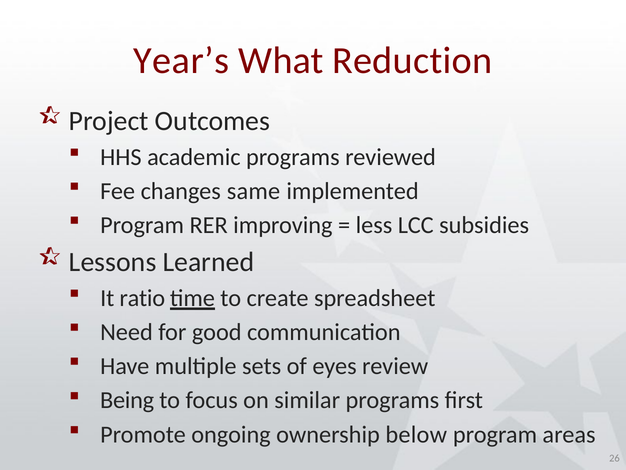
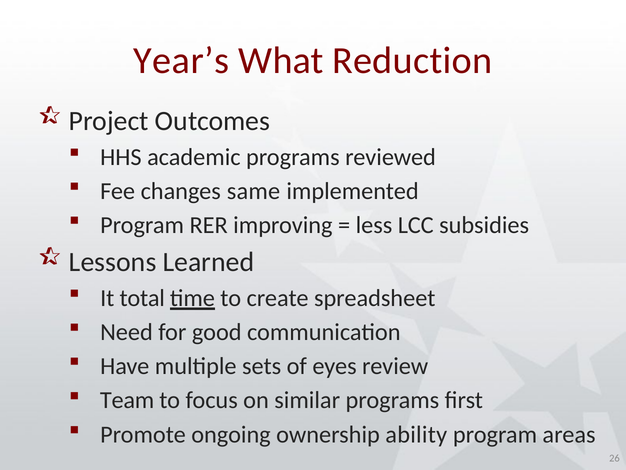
ratio: ratio -> total
Being: Being -> Team
below: below -> ability
